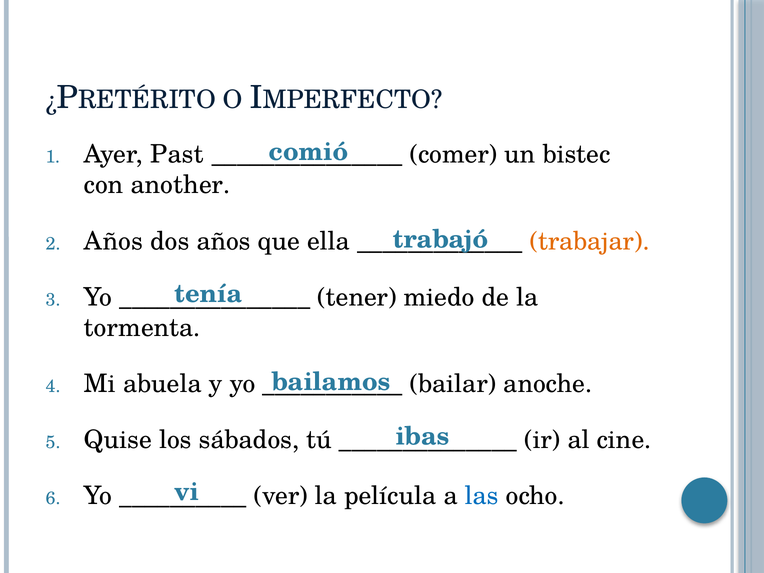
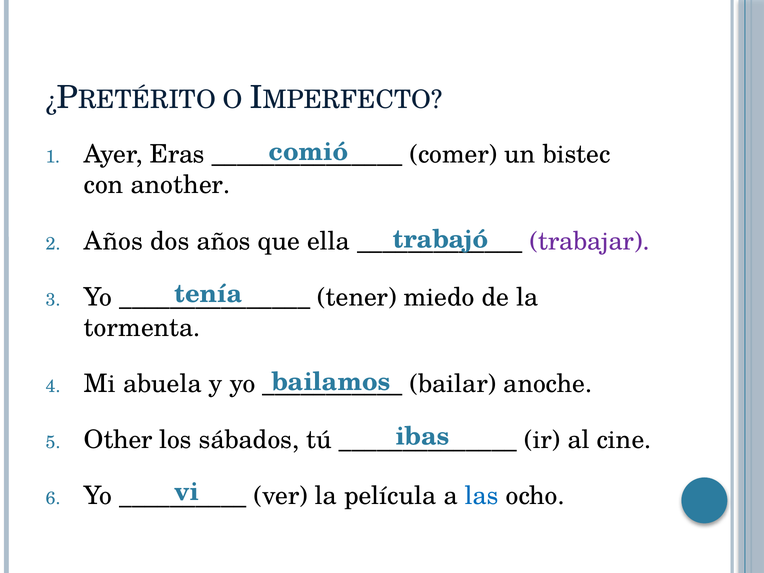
Past: Past -> Eras
trabajar colour: orange -> purple
Quise: Quise -> Other
